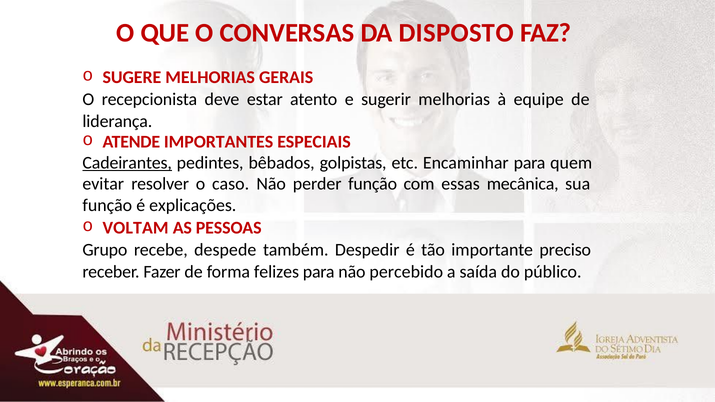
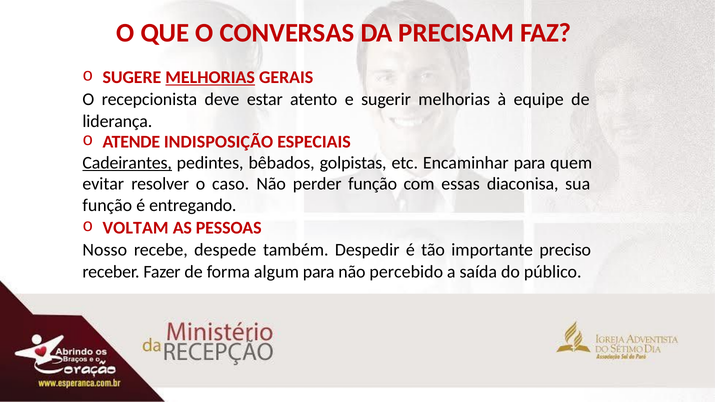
DISPOSTO: DISPOSTO -> PRECISAM
MELHORIAS at (210, 77) underline: none -> present
IMPORTANTES: IMPORTANTES -> INDISPOSIÇÃO
mecânica: mecânica -> diaconisa
explicações: explicações -> entregando
Grupo: Grupo -> Nosso
felizes: felizes -> algum
